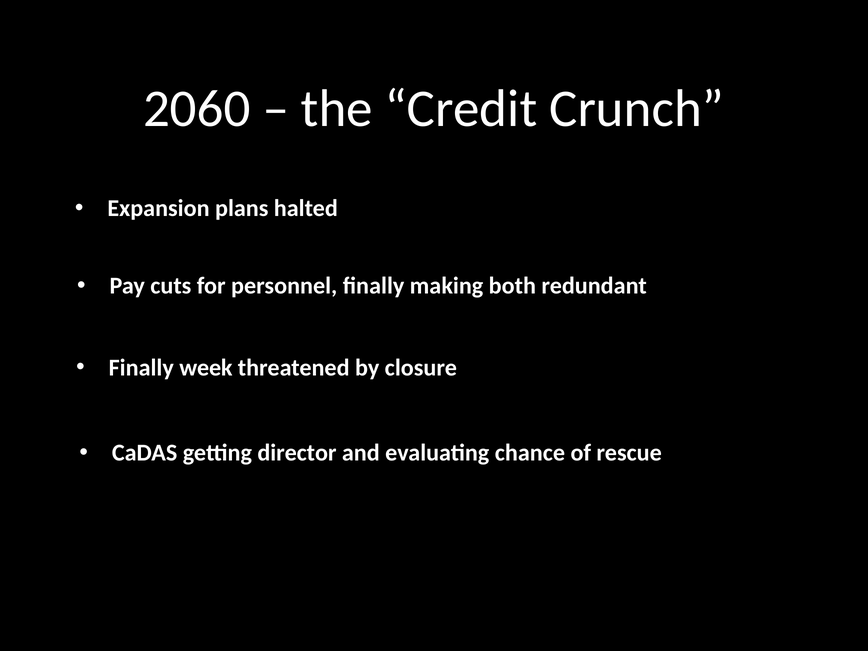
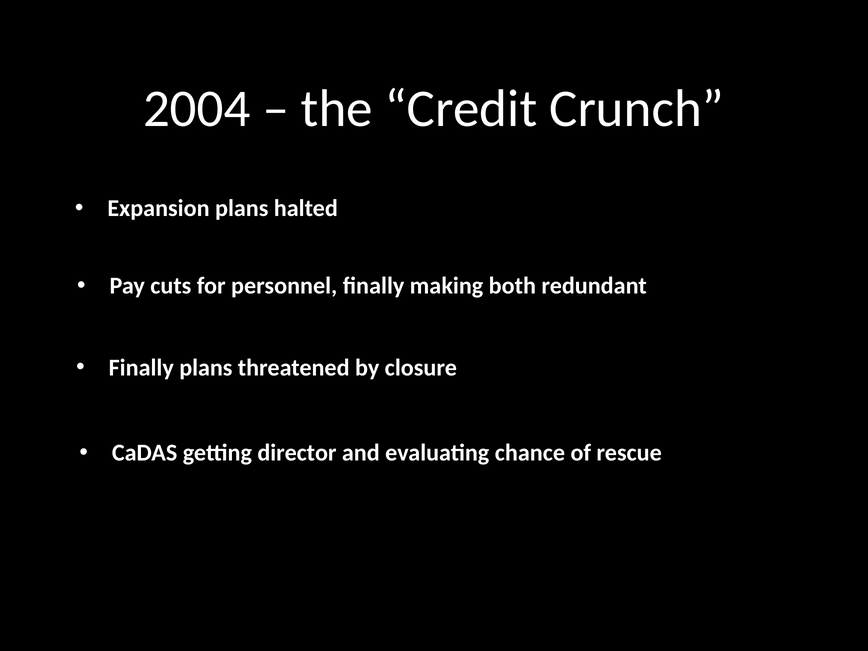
2060: 2060 -> 2004
Finally week: week -> plans
